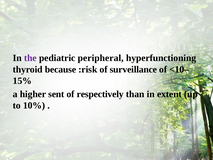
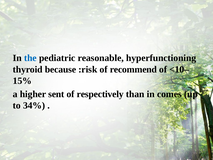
the colour: purple -> blue
peripheral: peripheral -> reasonable
surveillance: surveillance -> recommend
extent: extent -> comes
10%: 10% -> 34%
